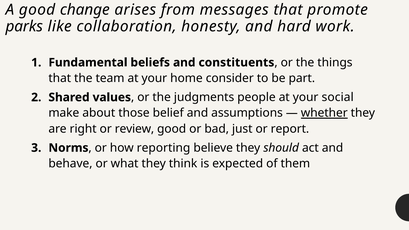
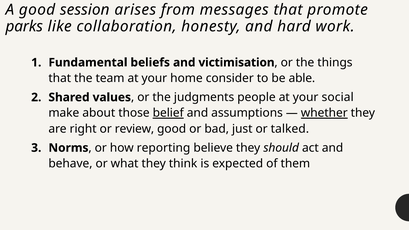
change: change -> session
constituents: constituents -> victimisation
part: part -> able
belief underline: none -> present
report: report -> talked
